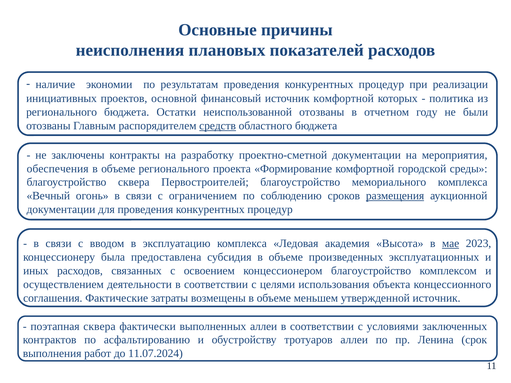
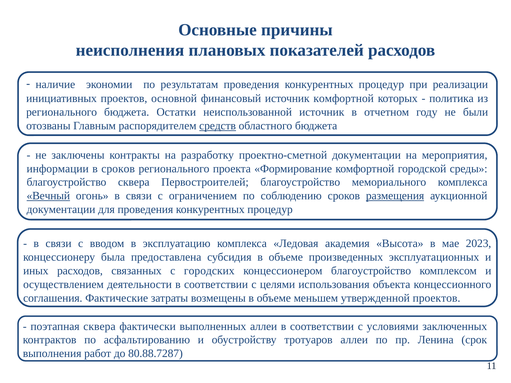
неиспользованной отозваны: отозваны -> источник
обеспечения: обеспечения -> информации
объеме at (118, 169): объеме -> сроков
Вечный underline: none -> present
мае underline: present -> none
освоением: освоением -> городских
утвержденной источник: источник -> проектов
11.07.2024: 11.07.2024 -> 80.88.7287
